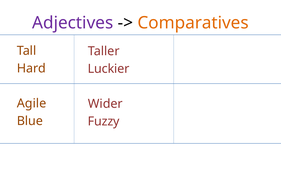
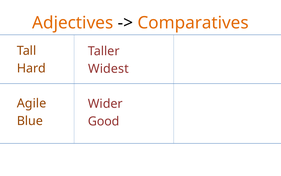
Adjectives colour: purple -> orange
Luckier: Luckier -> Widest
Fuzzy: Fuzzy -> Good
